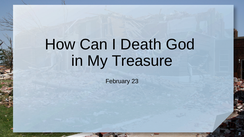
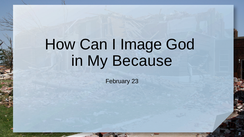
Death: Death -> Image
Treasure: Treasure -> Because
